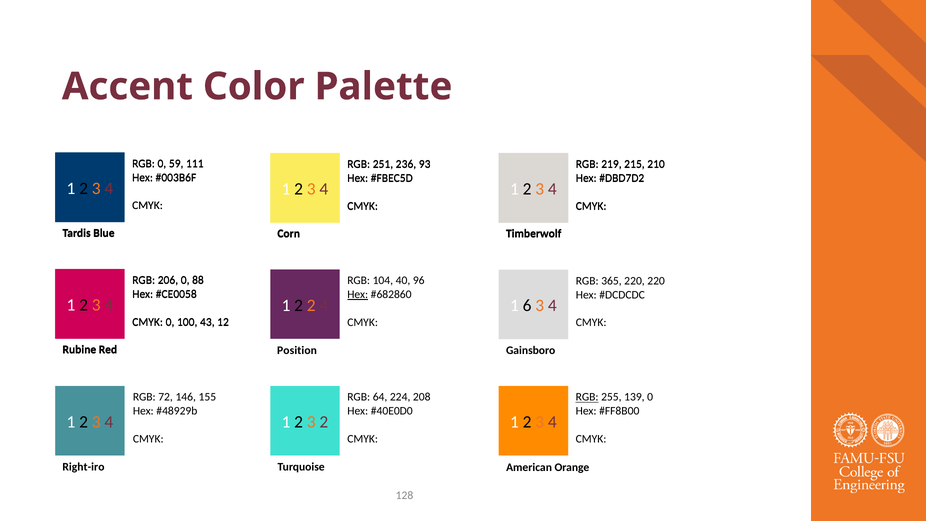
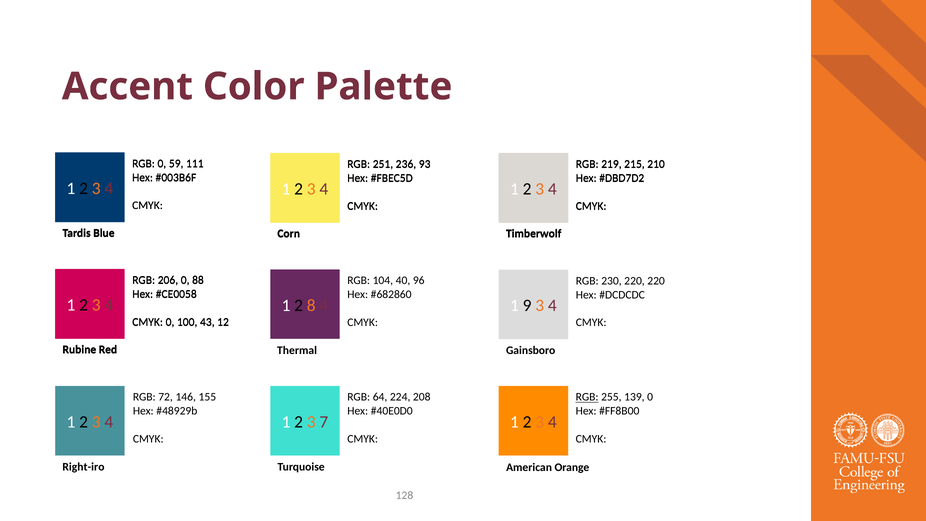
365: 365 -> 230
Hex at (358, 294) underline: present -> none
2 2: 2 -> 8
6: 6 -> 9
Position: Position -> Thermal
3 2: 2 -> 7
